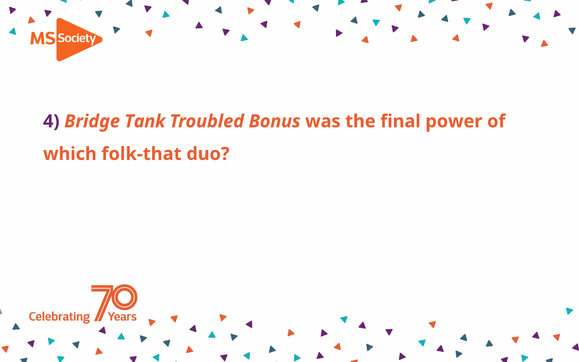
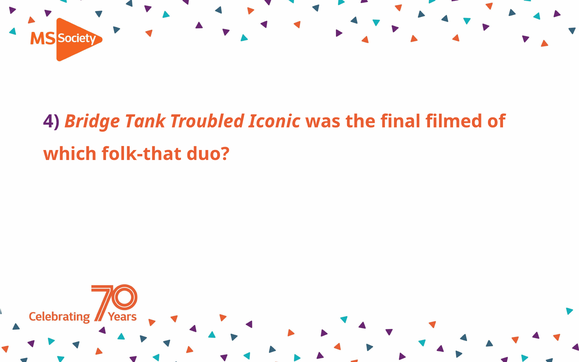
Bonus: Bonus -> Iconic
power: power -> filmed
